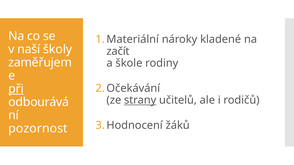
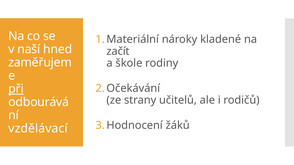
školy: školy -> hned
strany underline: present -> none
pozornost: pozornost -> vzdělávací
